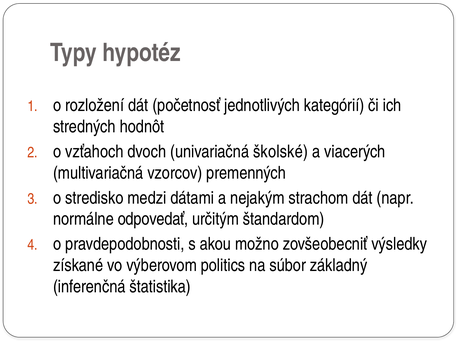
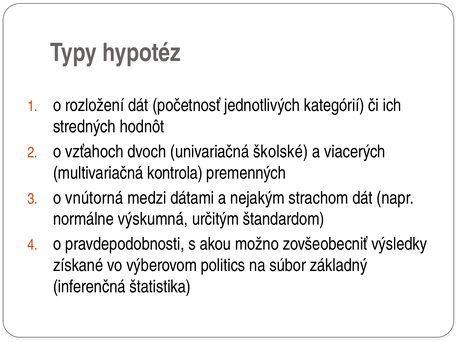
vzorcov: vzorcov -> kontrola
stredisko: stredisko -> vnútorná
odpovedať: odpovedať -> výskumná
